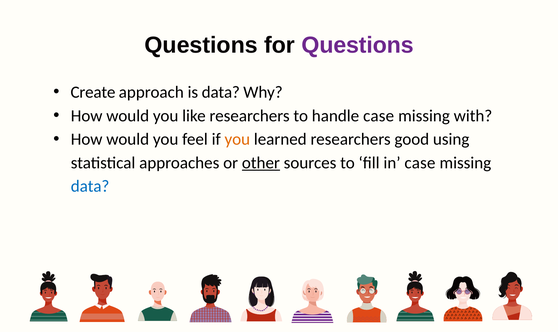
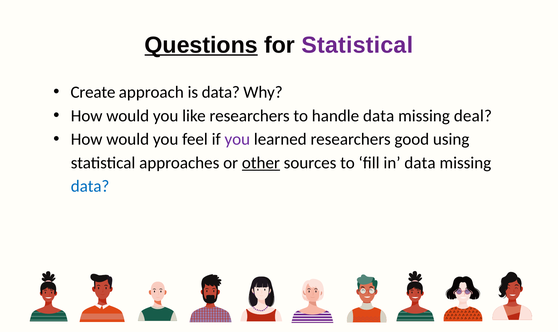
Questions at (201, 45) underline: none -> present
for Questions: Questions -> Statistical
handle case: case -> data
with: with -> deal
you at (237, 139) colour: orange -> purple
in case: case -> data
